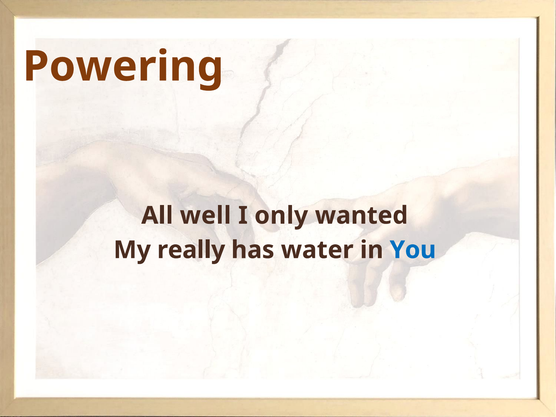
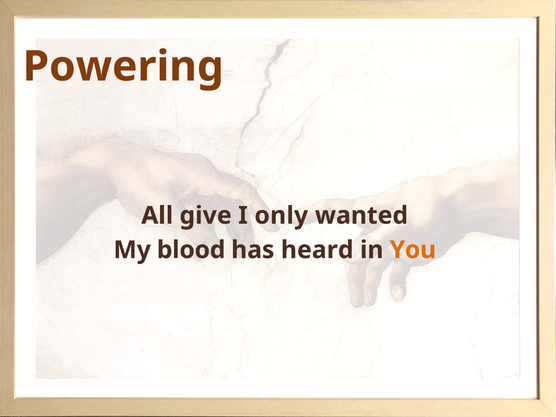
well: well -> give
really: really -> blood
water: water -> heard
You colour: blue -> orange
